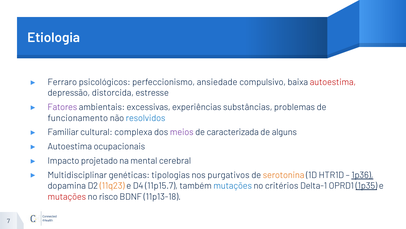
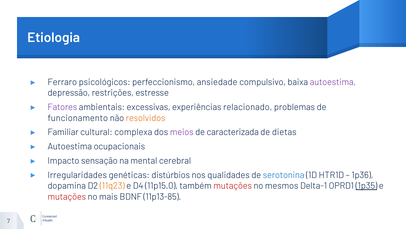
autoestima at (333, 82) colour: red -> purple
distorcida: distorcida -> restrições
substâncias: substâncias -> relacionado
resolvidos colour: blue -> orange
alguns: alguns -> dietas
projetado: projetado -> sensação
Multidisciplinar: Multidisciplinar -> Irregularidades
tipologias: tipologias -> distúrbios
purgativos: purgativos -> qualidades
serotonina colour: orange -> blue
1p36 underline: present -> none
11p15.7: 11p15.7 -> 11p15.0
mutações at (233, 185) colour: blue -> red
critérios: critérios -> mesmos
risco: risco -> mais
11p13-18: 11p13-18 -> 11p13-85
